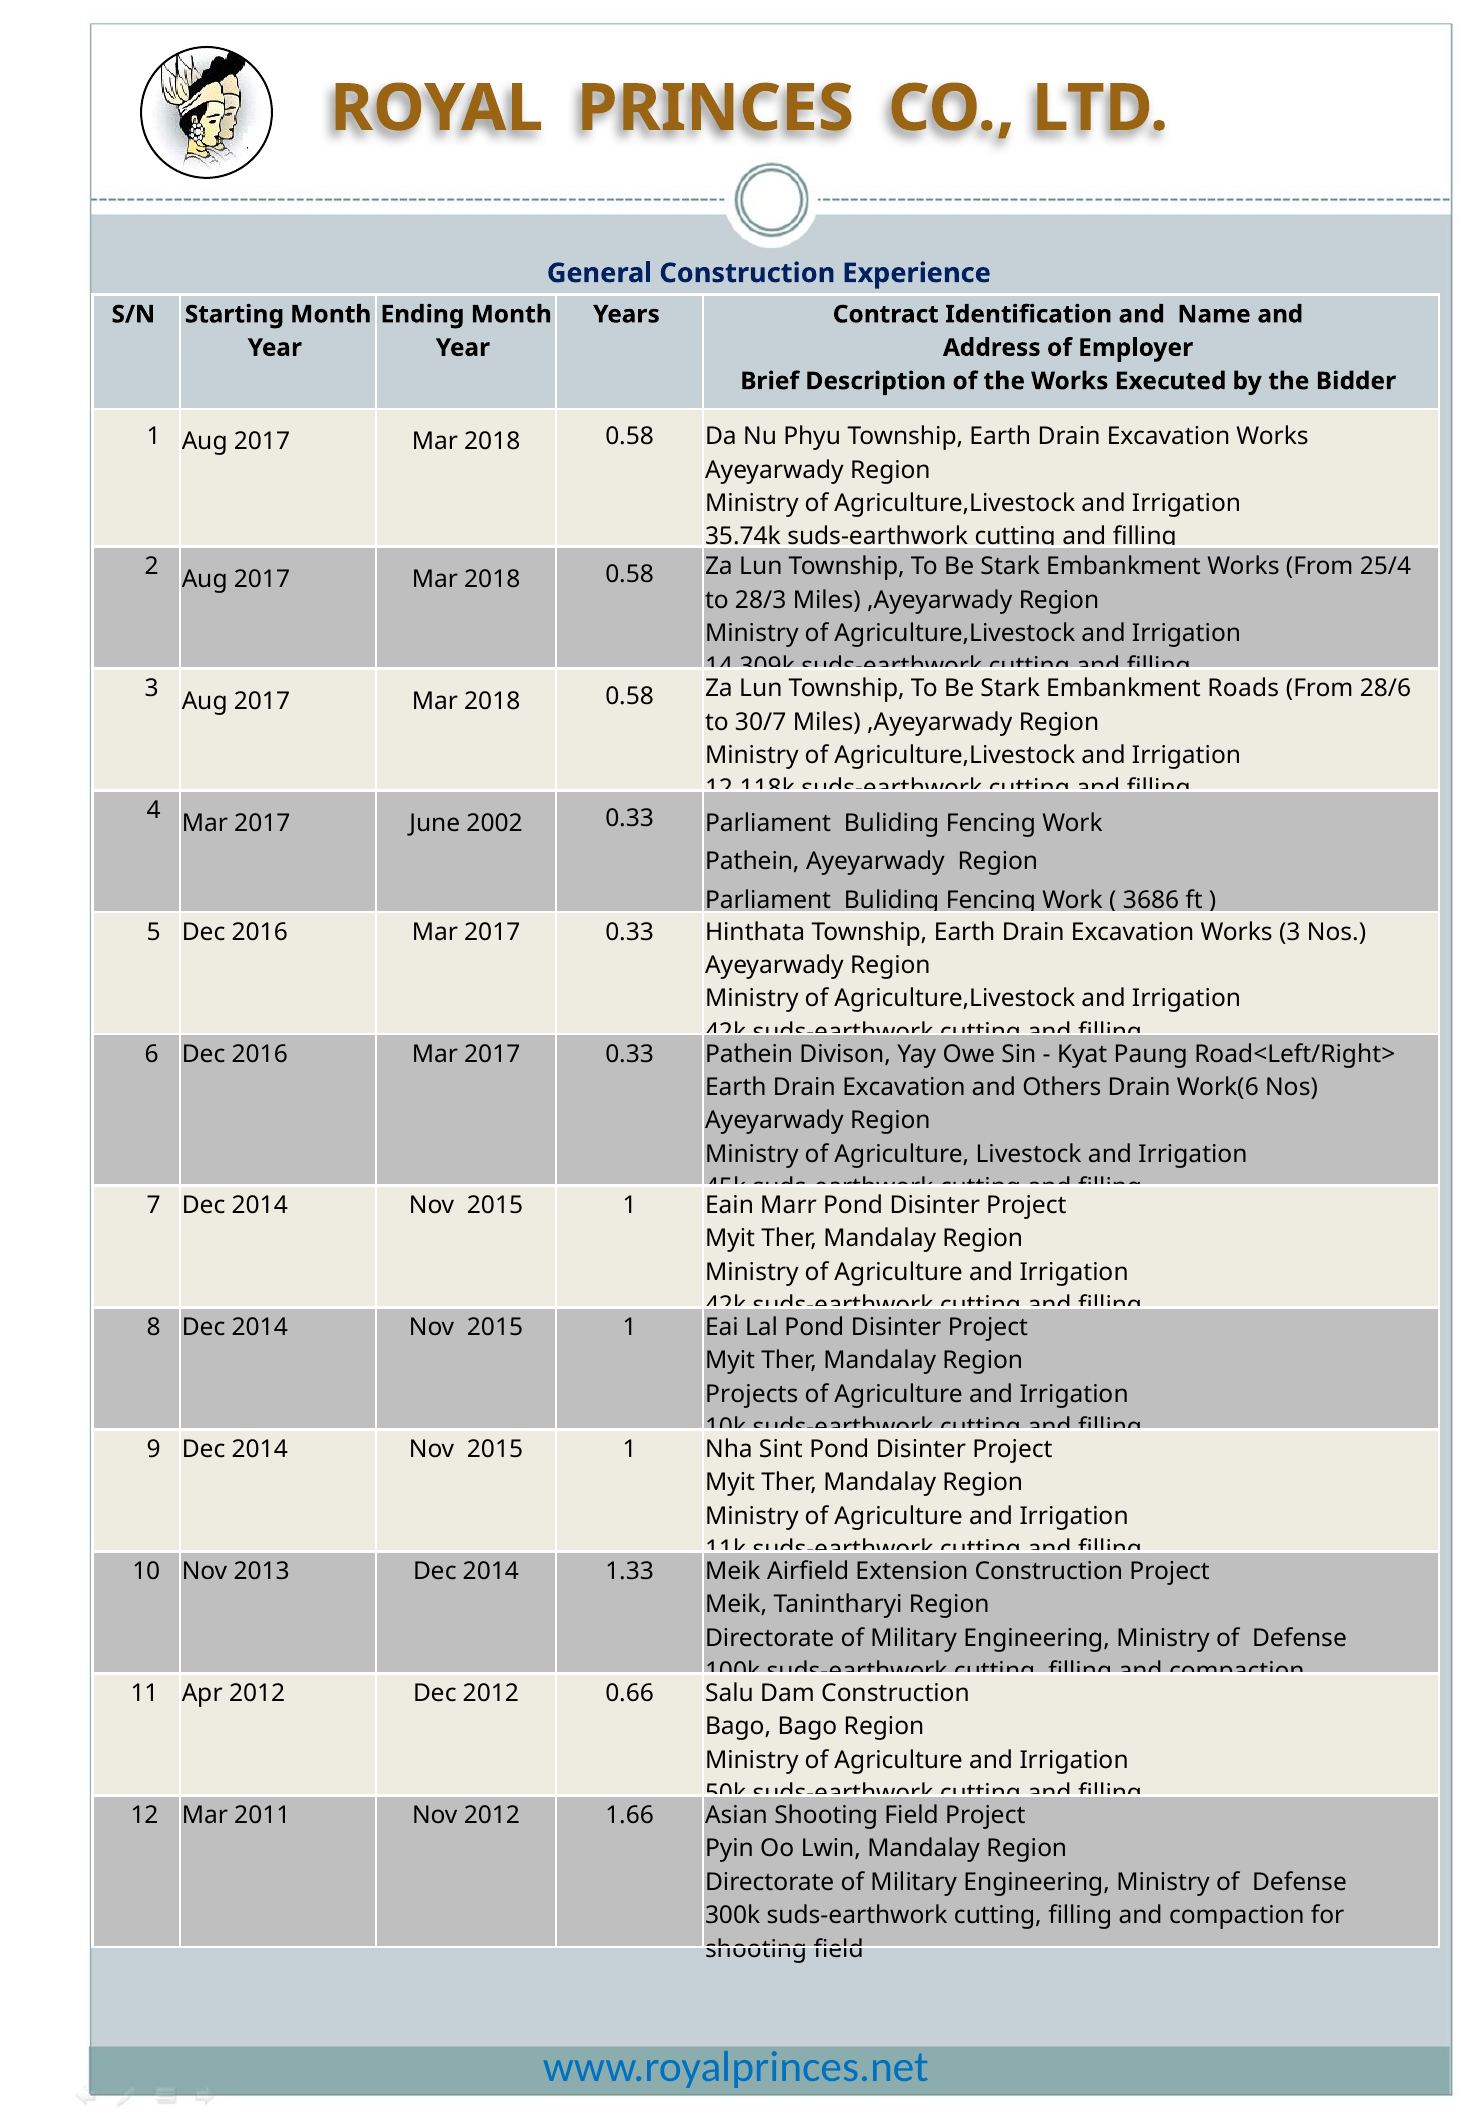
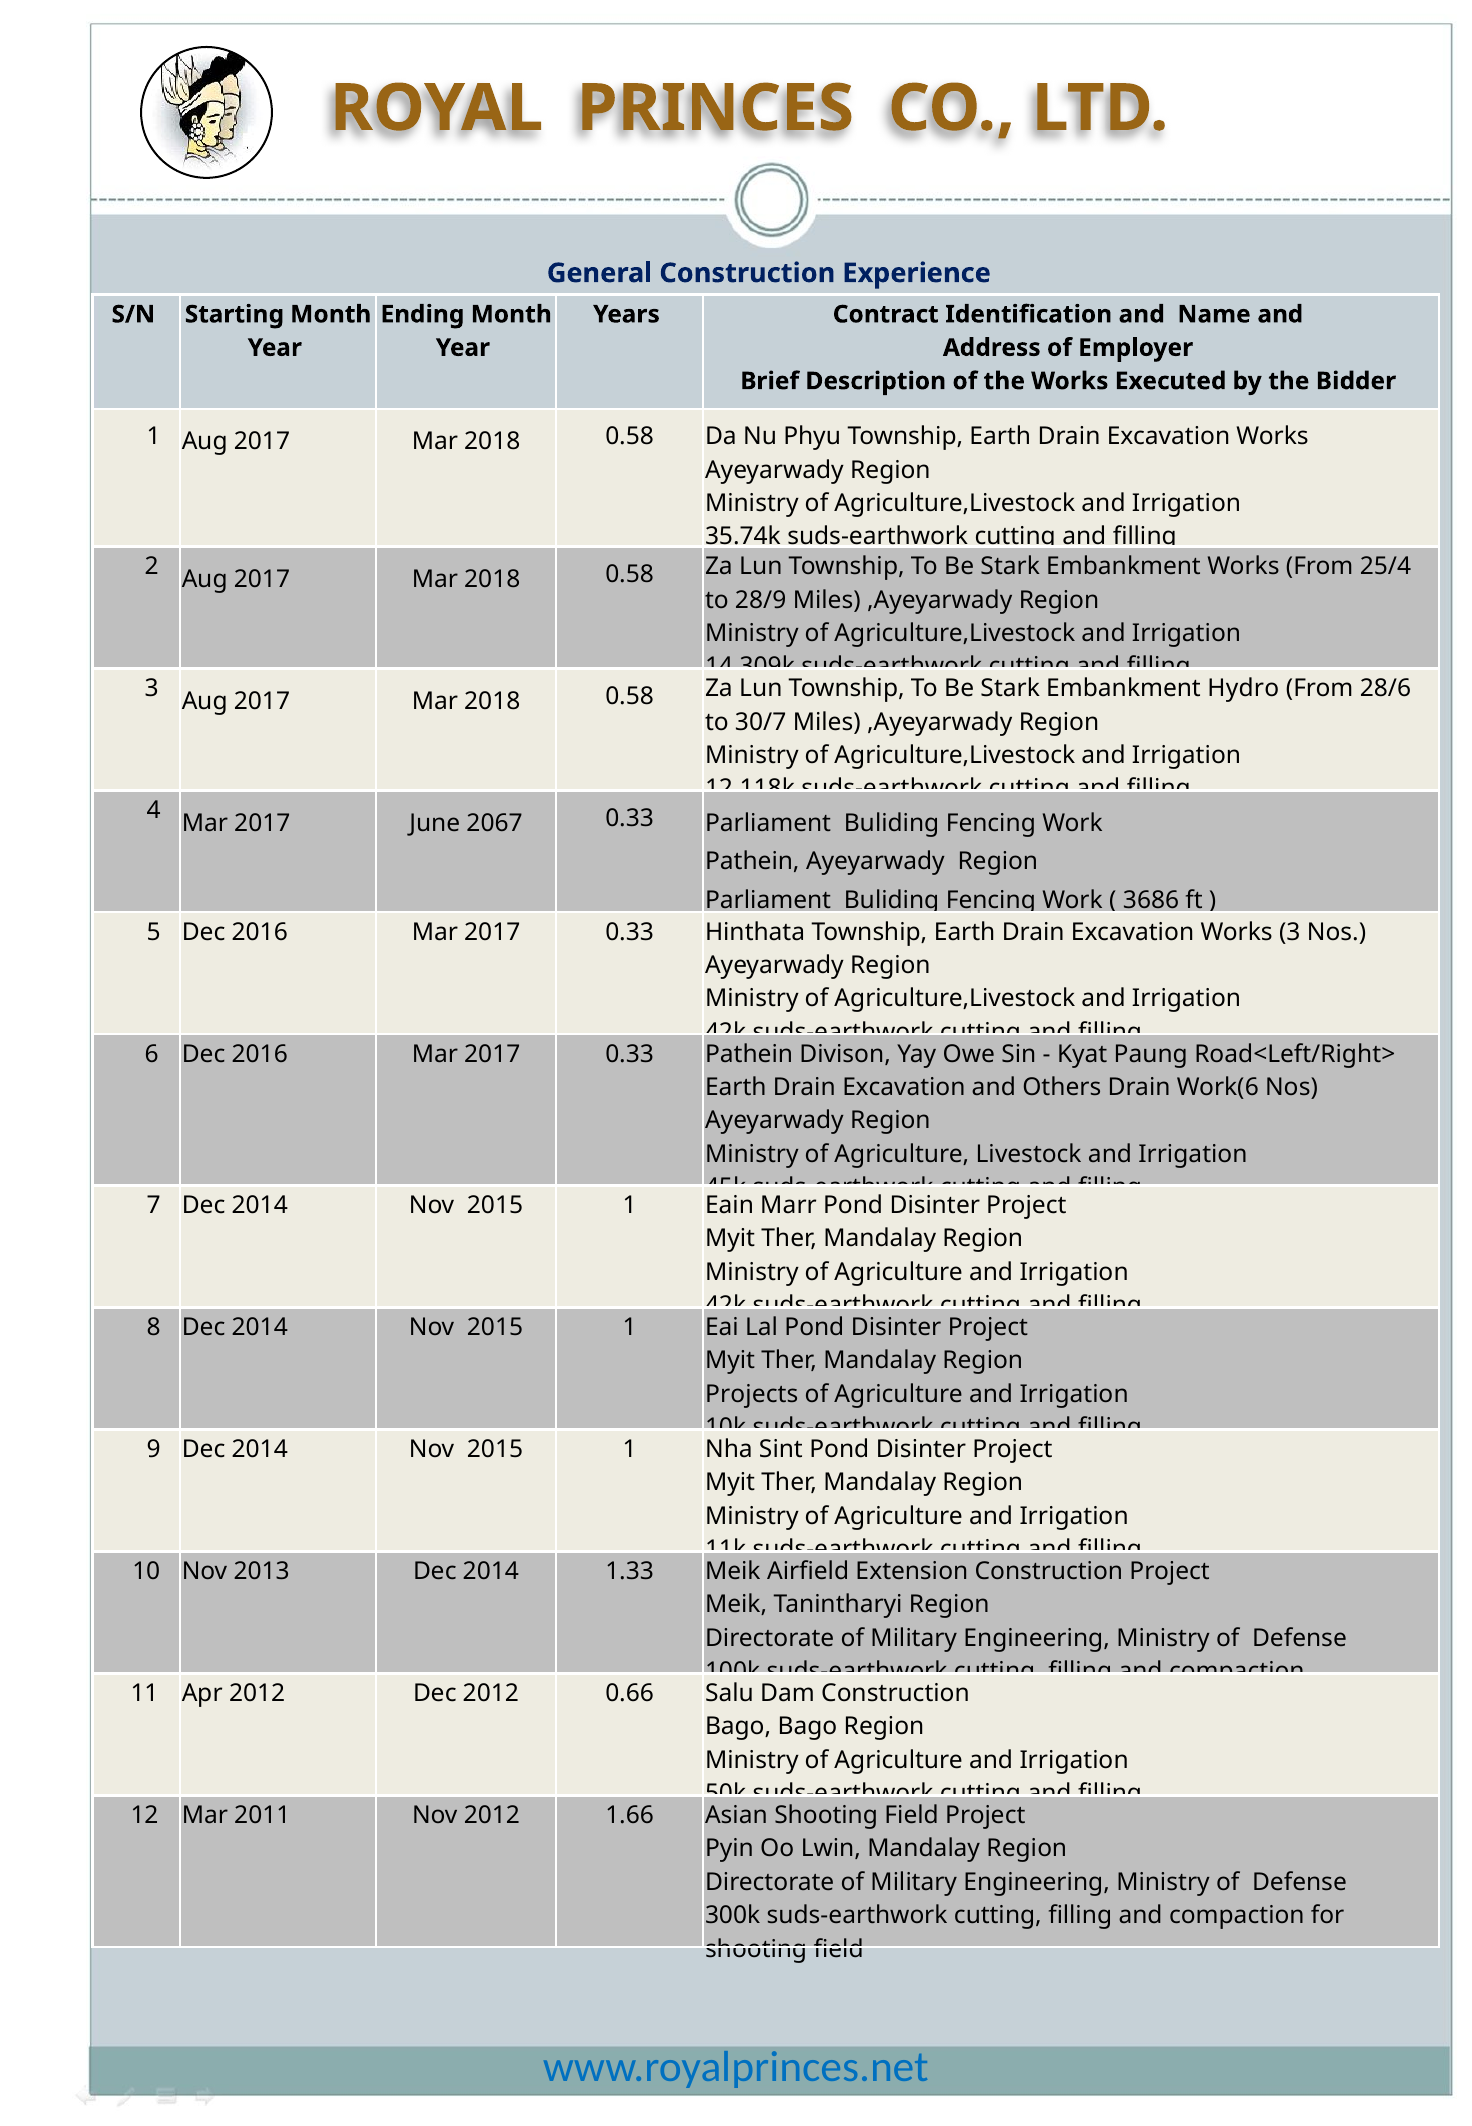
28/3: 28/3 -> 28/9
Roads: Roads -> Hydro
2002: 2002 -> 2067
